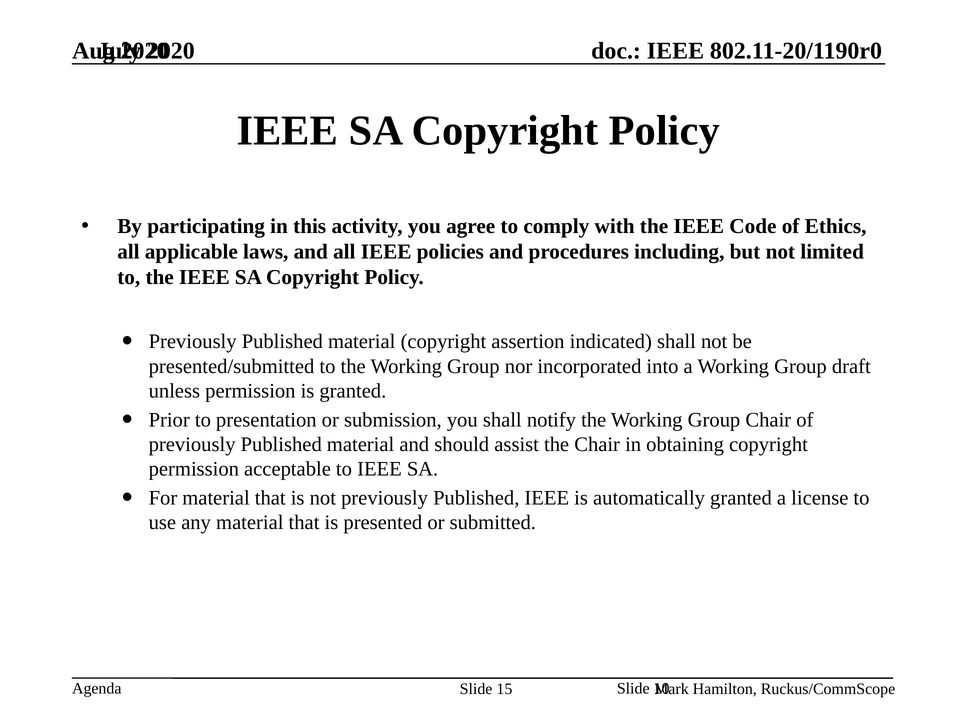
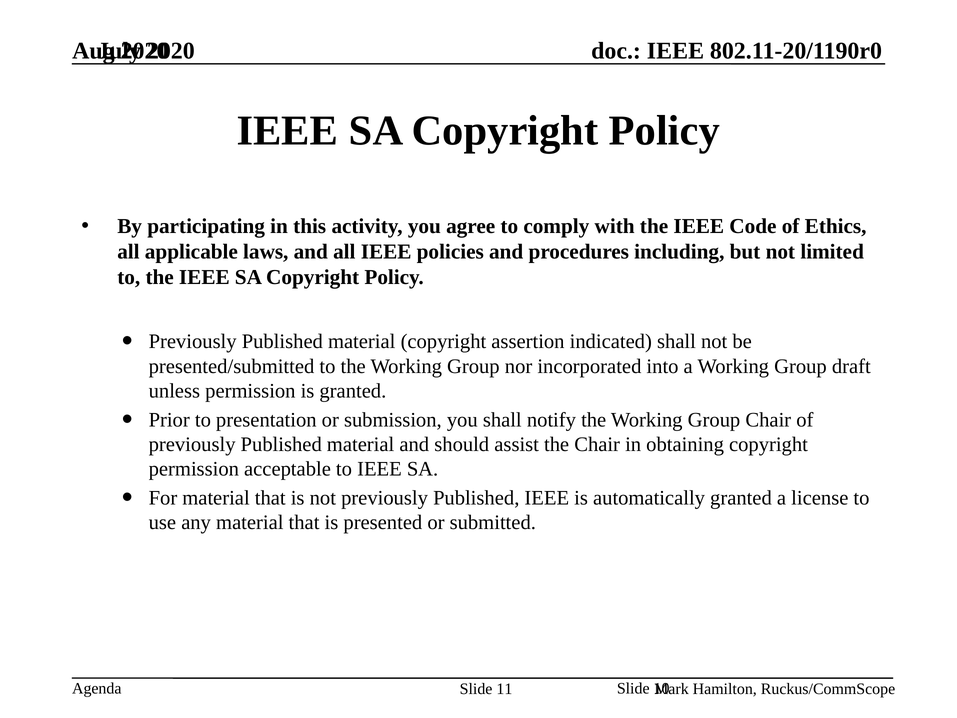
15: 15 -> 11
